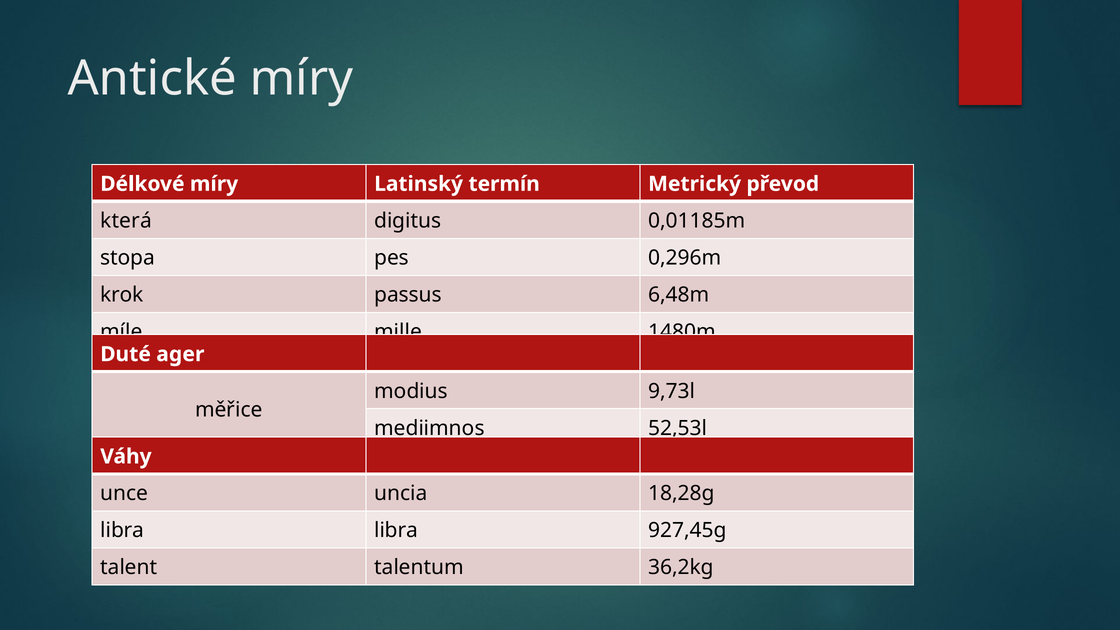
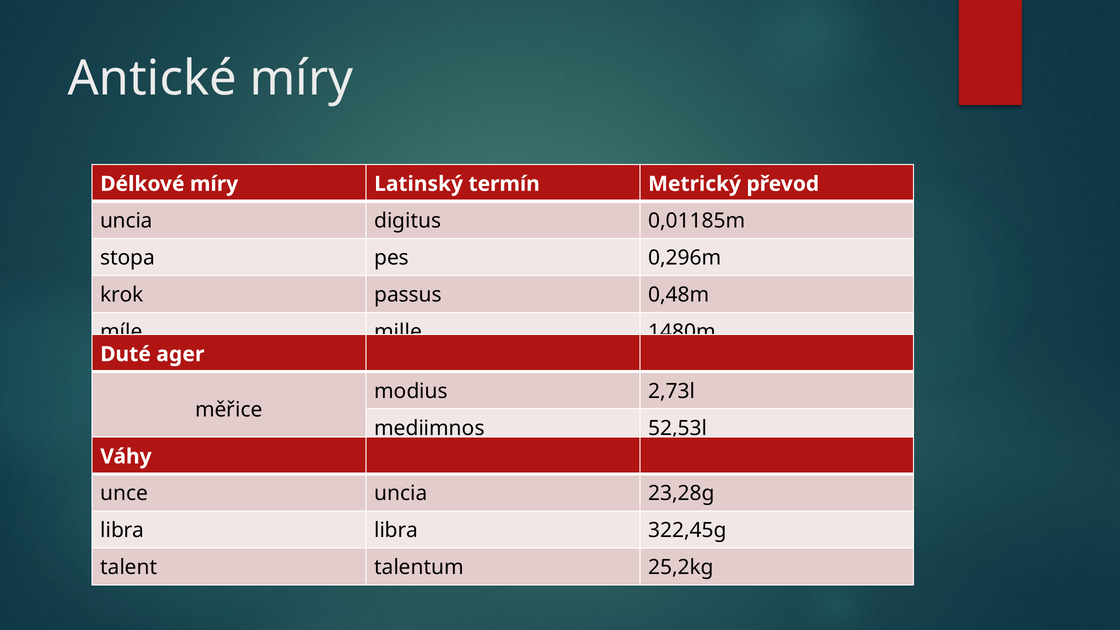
která at (126, 221): která -> uncia
6,48m: 6,48m -> 0,48m
9,73l: 9,73l -> 2,73l
18,28g: 18,28g -> 23,28g
927,45g: 927,45g -> 322,45g
36,2kg: 36,2kg -> 25,2kg
